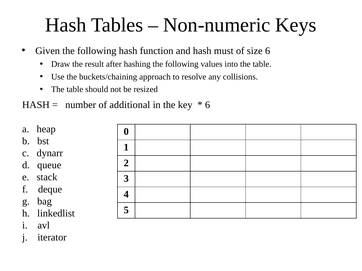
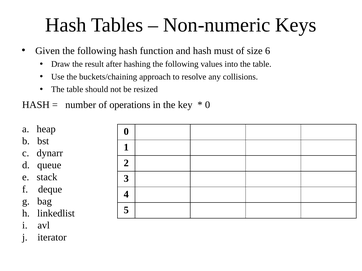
additional: additional -> operations
6 at (208, 105): 6 -> 0
